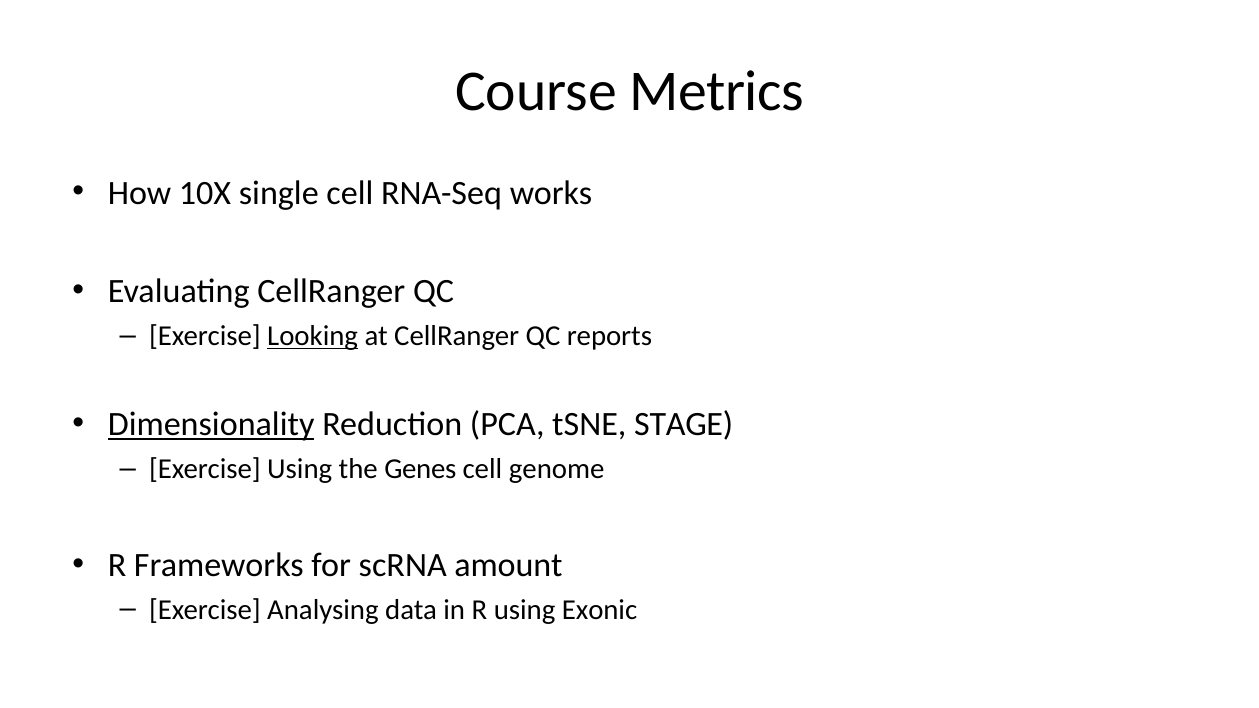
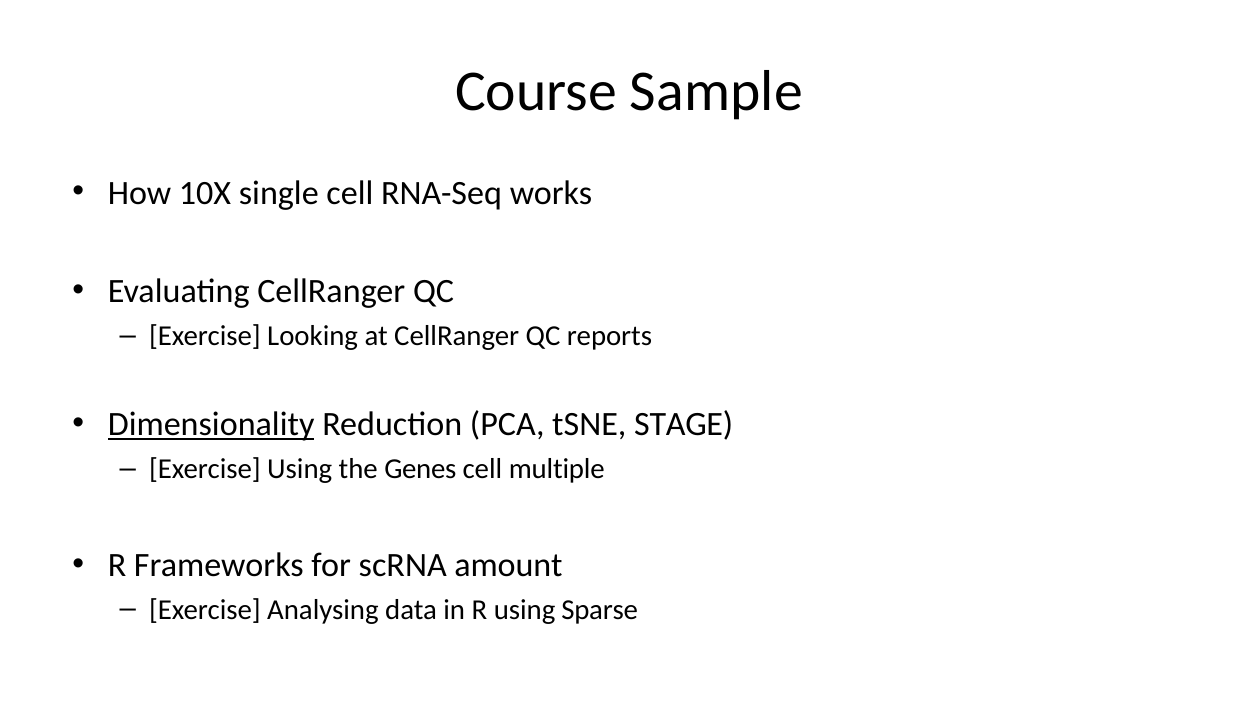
Metrics: Metrics -> Sample
Looking underline: present -> none
genome: genome -> multiple
Exonic: Exonic -> Sparse
